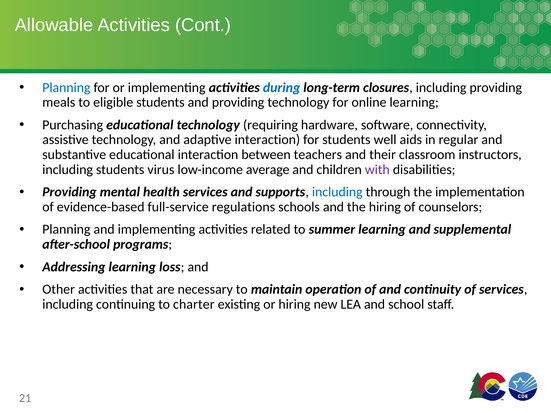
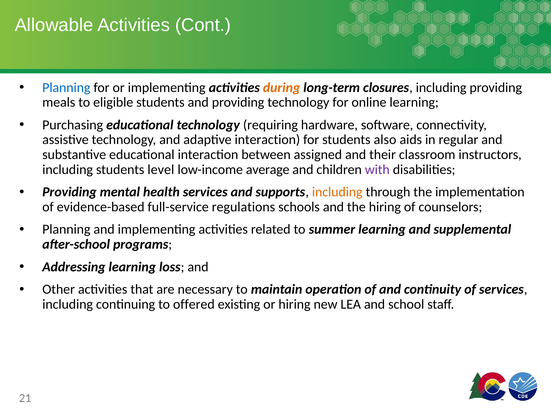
during colour: blue -> orange
well: well -> also
teachers: teachers -> assigned
virus: virus -> level
including at (337, 192) colour: blue -> orange
charter: charter -> offered
